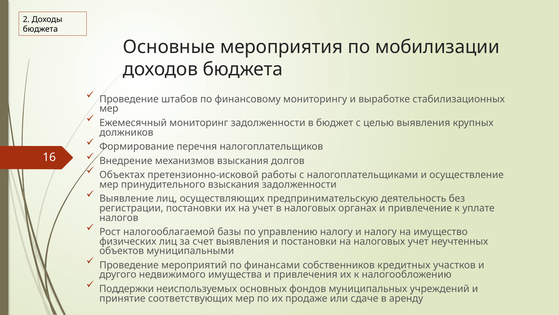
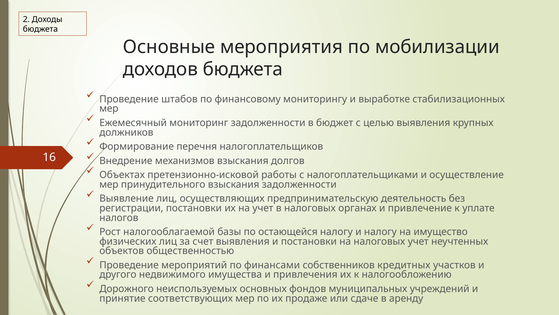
управлению: управлению -> остающейся
муниципальными: муниципальными -> общественностью
Поддержки: Поддержки -> Дорожного
